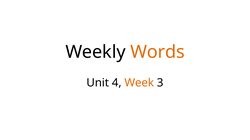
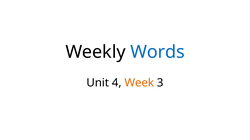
Words colour: orange -> blue
